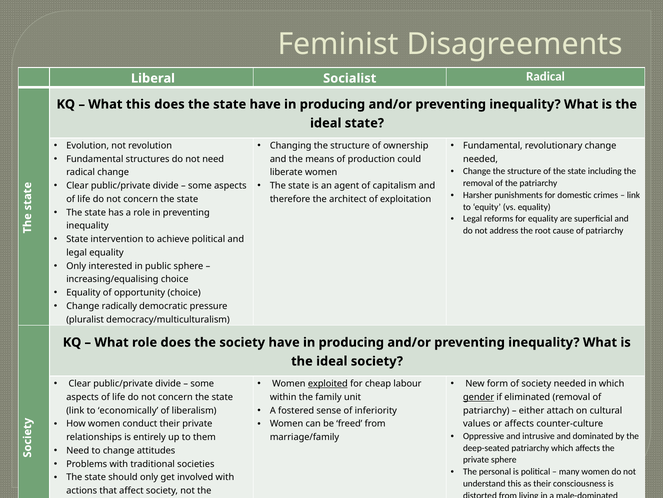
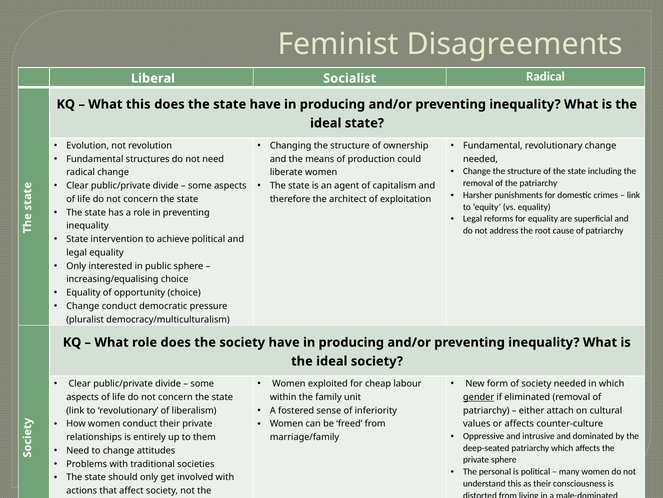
Change radically: radically -> conduct
exploited underline: present -> none
to economically: economically -> revolutionary
